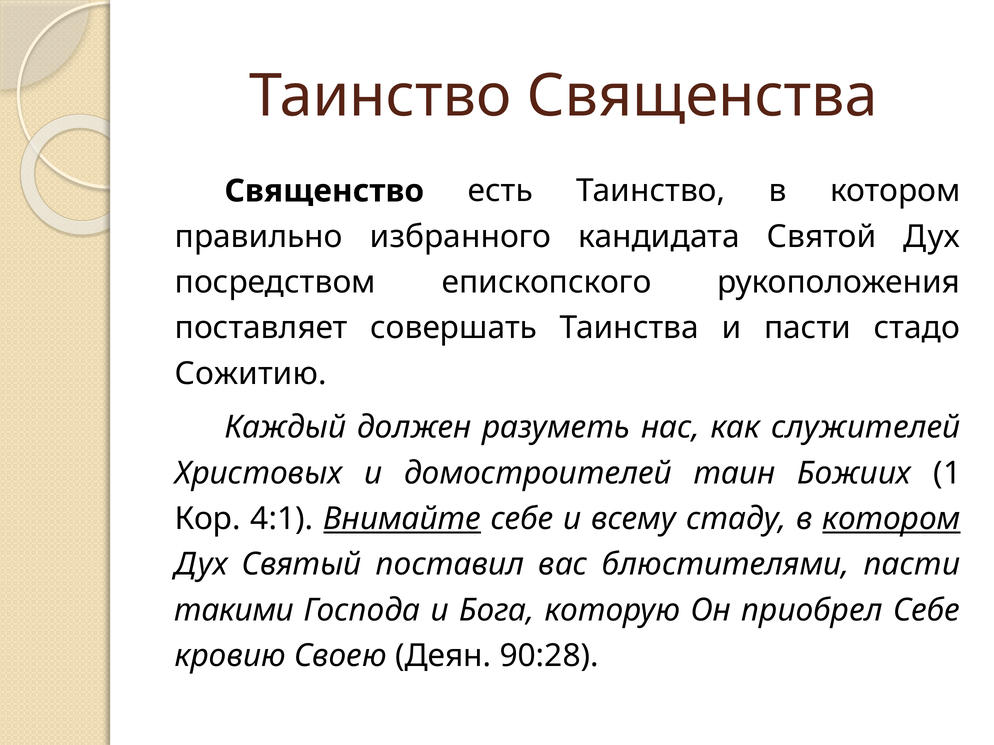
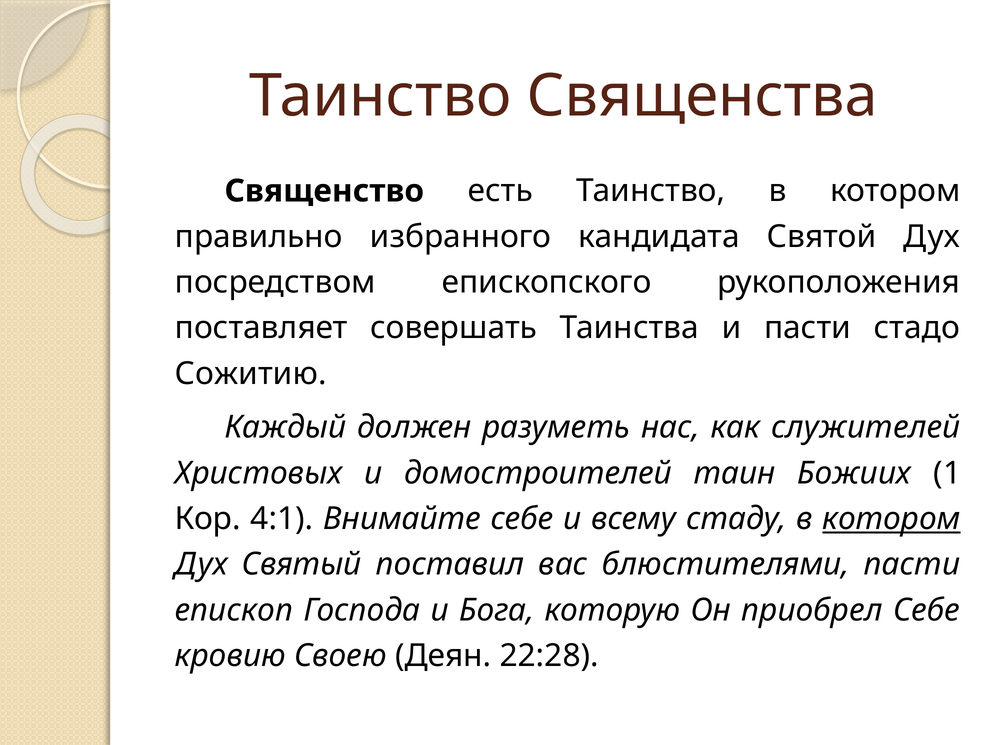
Внимайте underline: present -> none
такими: такими -> епископ
90:28: 90:28 -> 22:28
